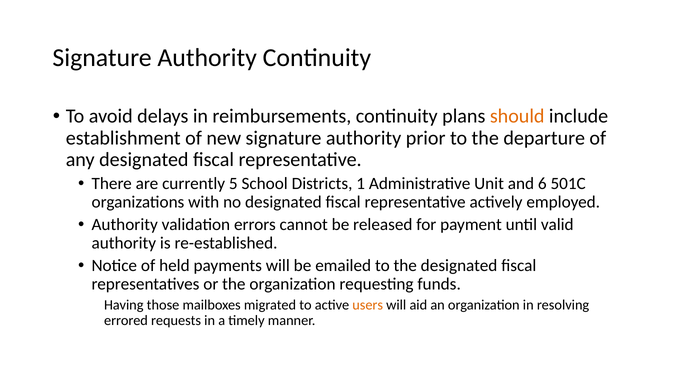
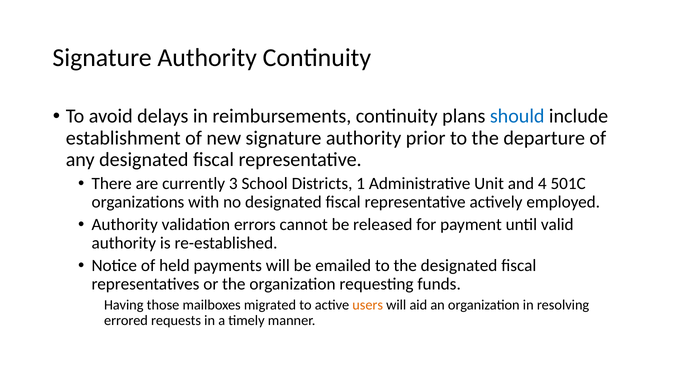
should colour: orange -> blue
5: 5 -> 3
6: 6 -> 4
